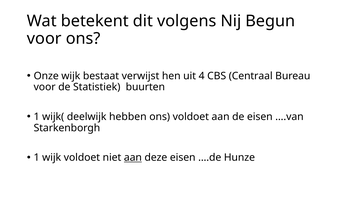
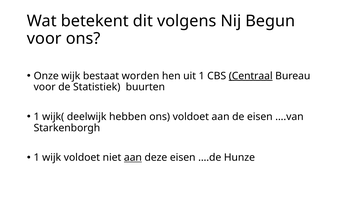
verwijst: verwijst -> worden
uit 4: 4 -> 1
Centraal underline: none -> present
